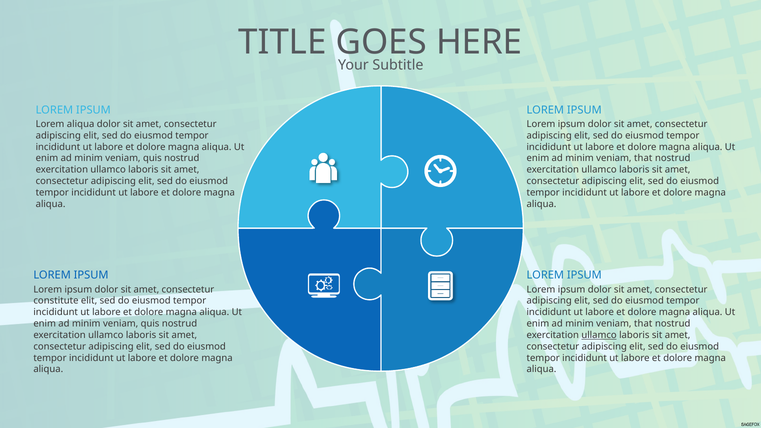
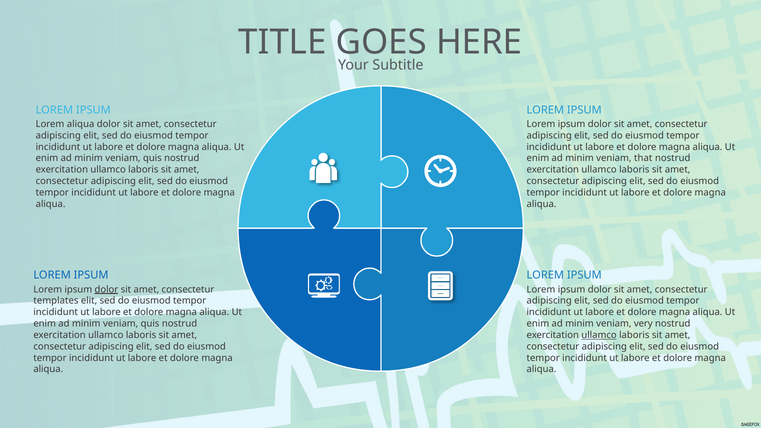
dolor at (106, 289) underline: none -> present
constitute: constitute -> templates
that at (643, 324): that -> very
